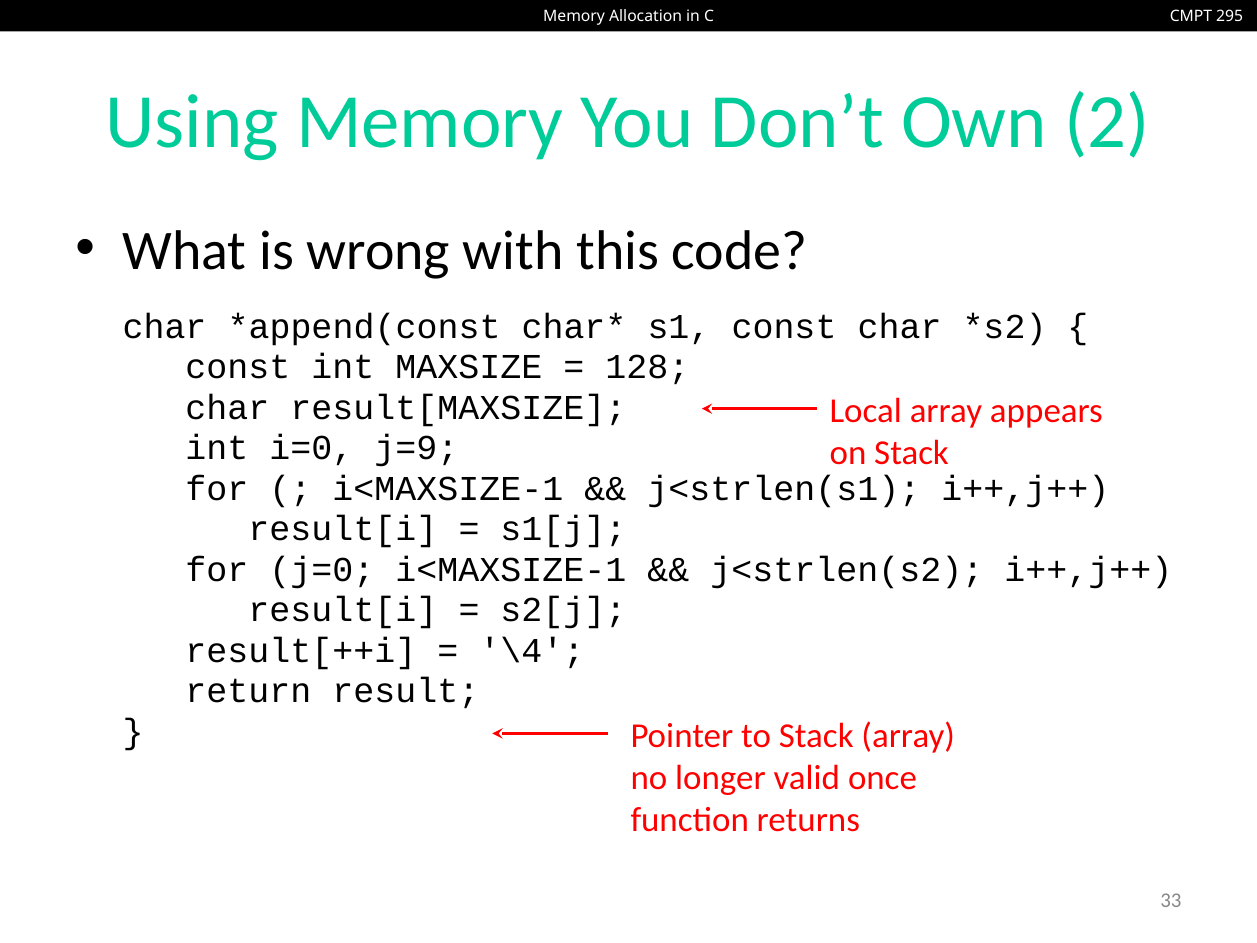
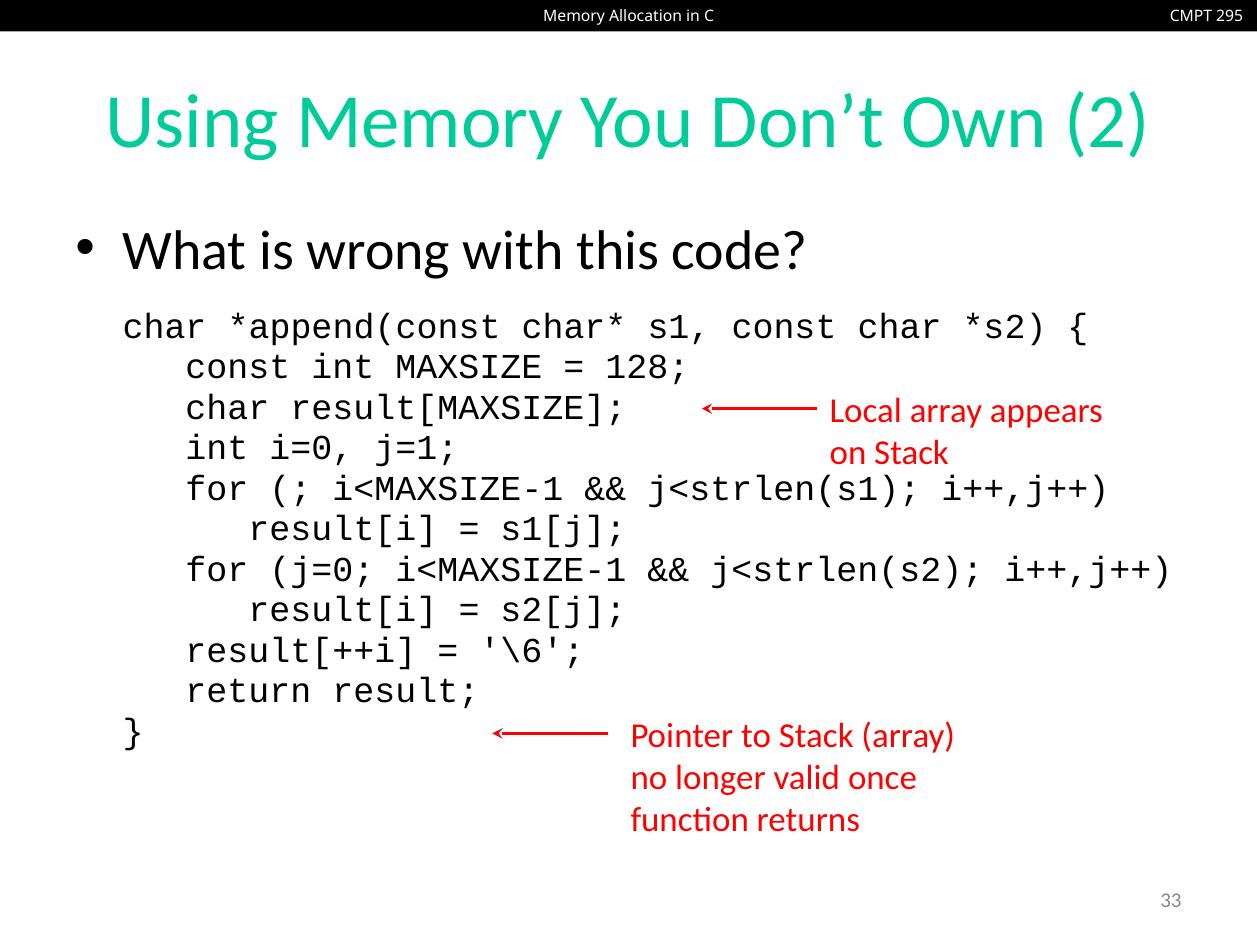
j=9: j=9 -> j=1
\4: \4 -> \6
